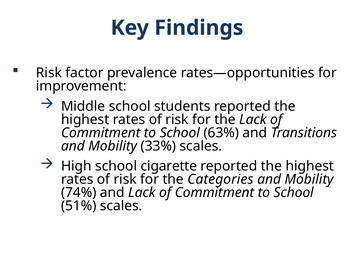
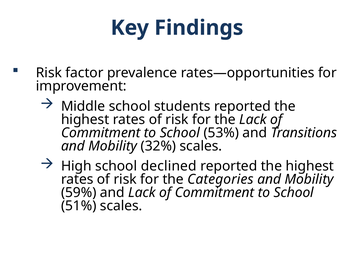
63%: 63% -> 53%
33%: 33% -> 32%
cigarette: cigarette -> declined
74%: 74% -> 59%
